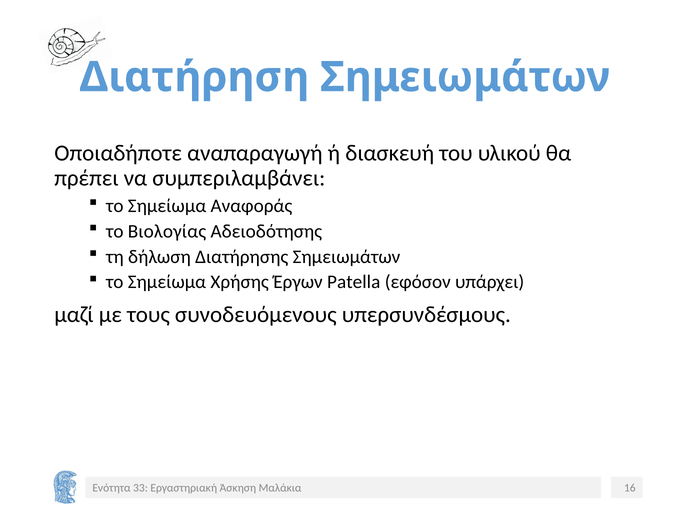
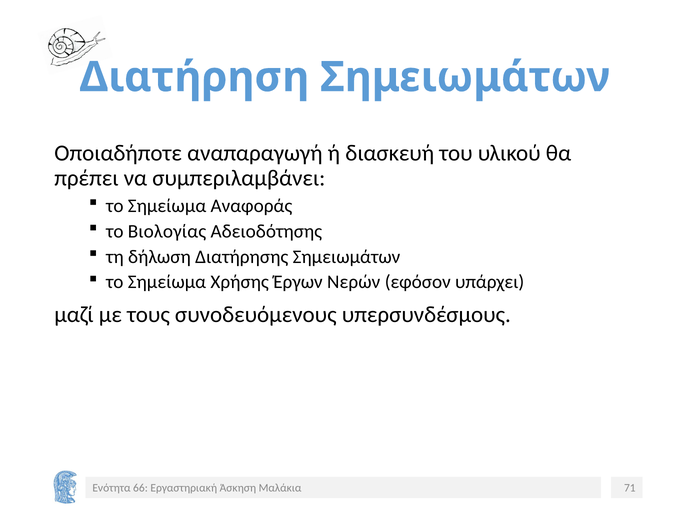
Patella: Patella -> Νερών
33: 33 -> 66
16: 16 -> 71
